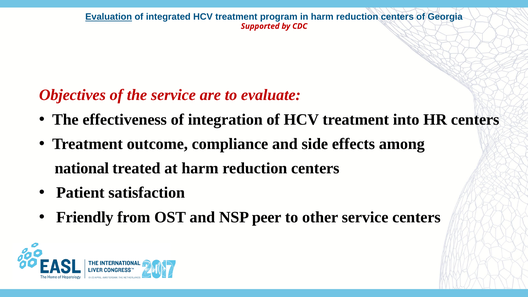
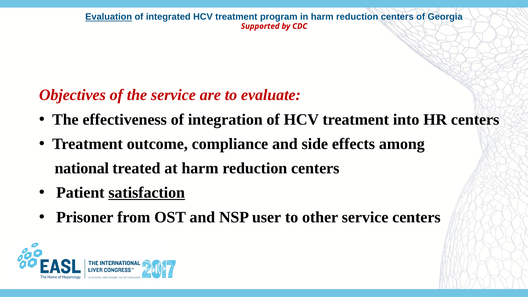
satisfaction underline: none -> present
Friendly: Friendly -> Prisoner
peer: peer -> user
